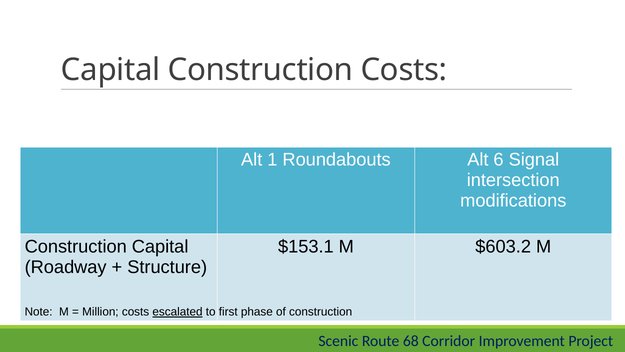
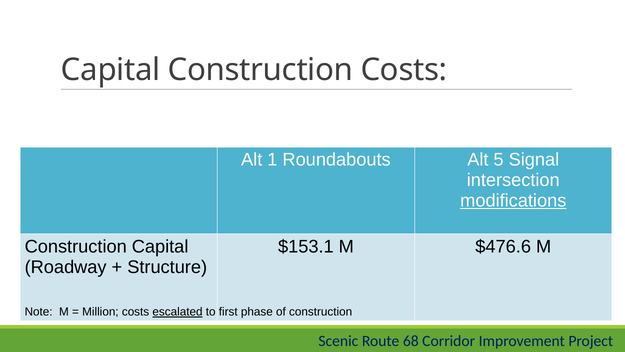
6: 6 -> 5
modifications underline: none -> present
$603.2: $603.2 -> $476.6
